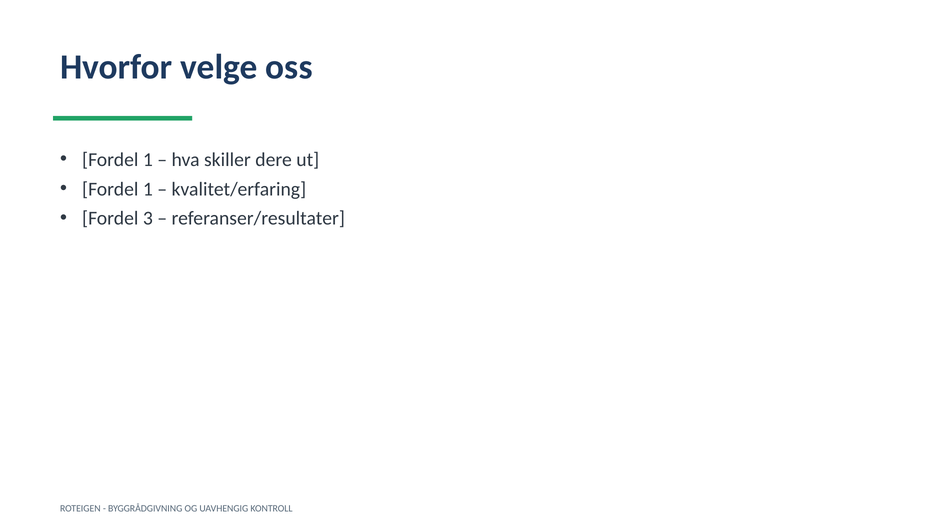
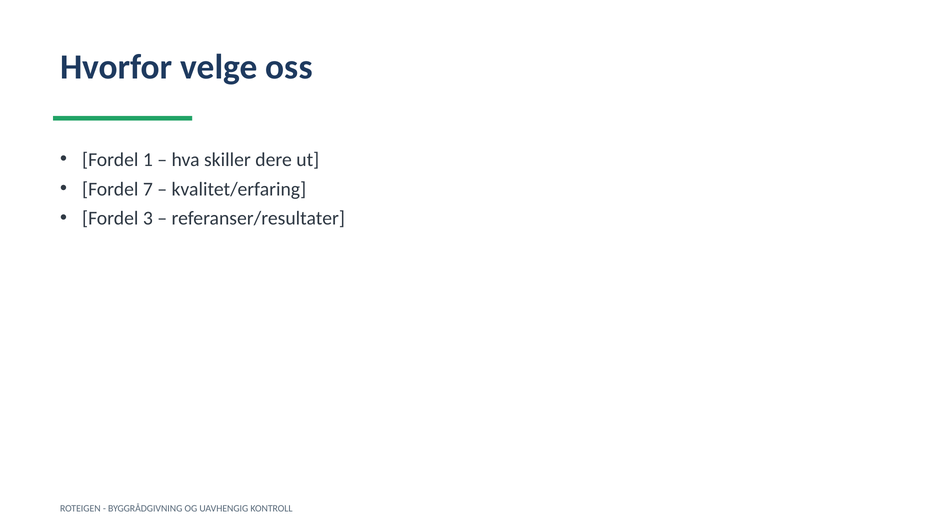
1 at (148, 189): 1 -> 7
